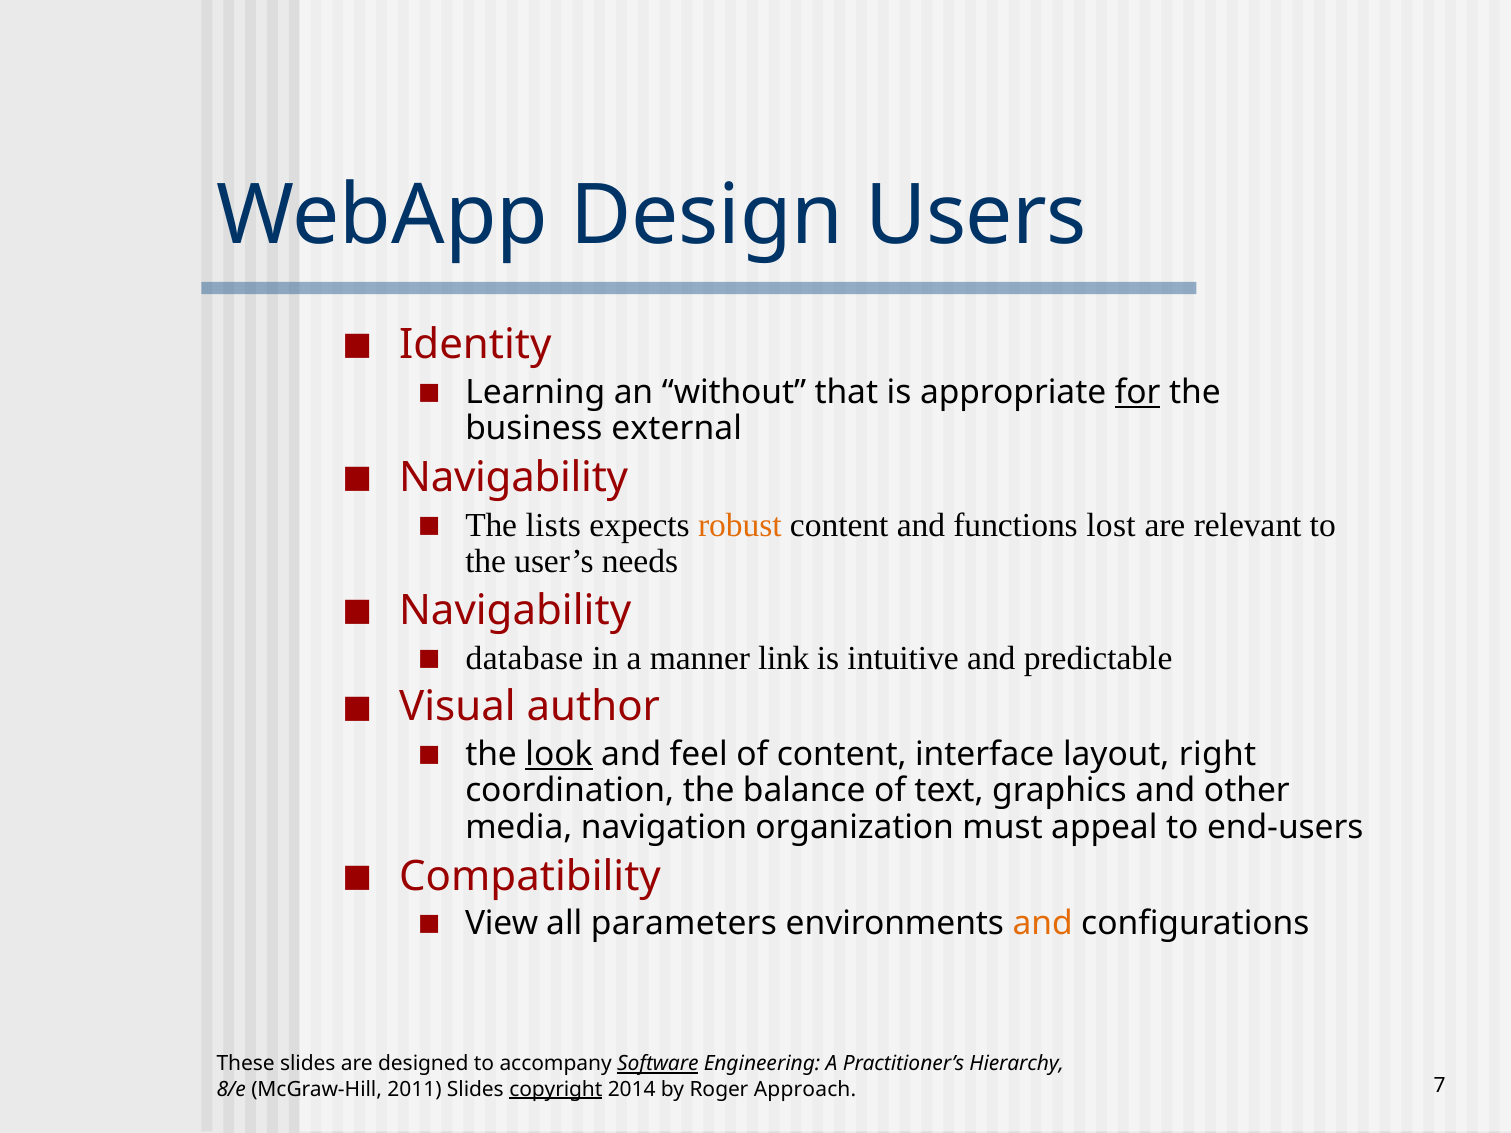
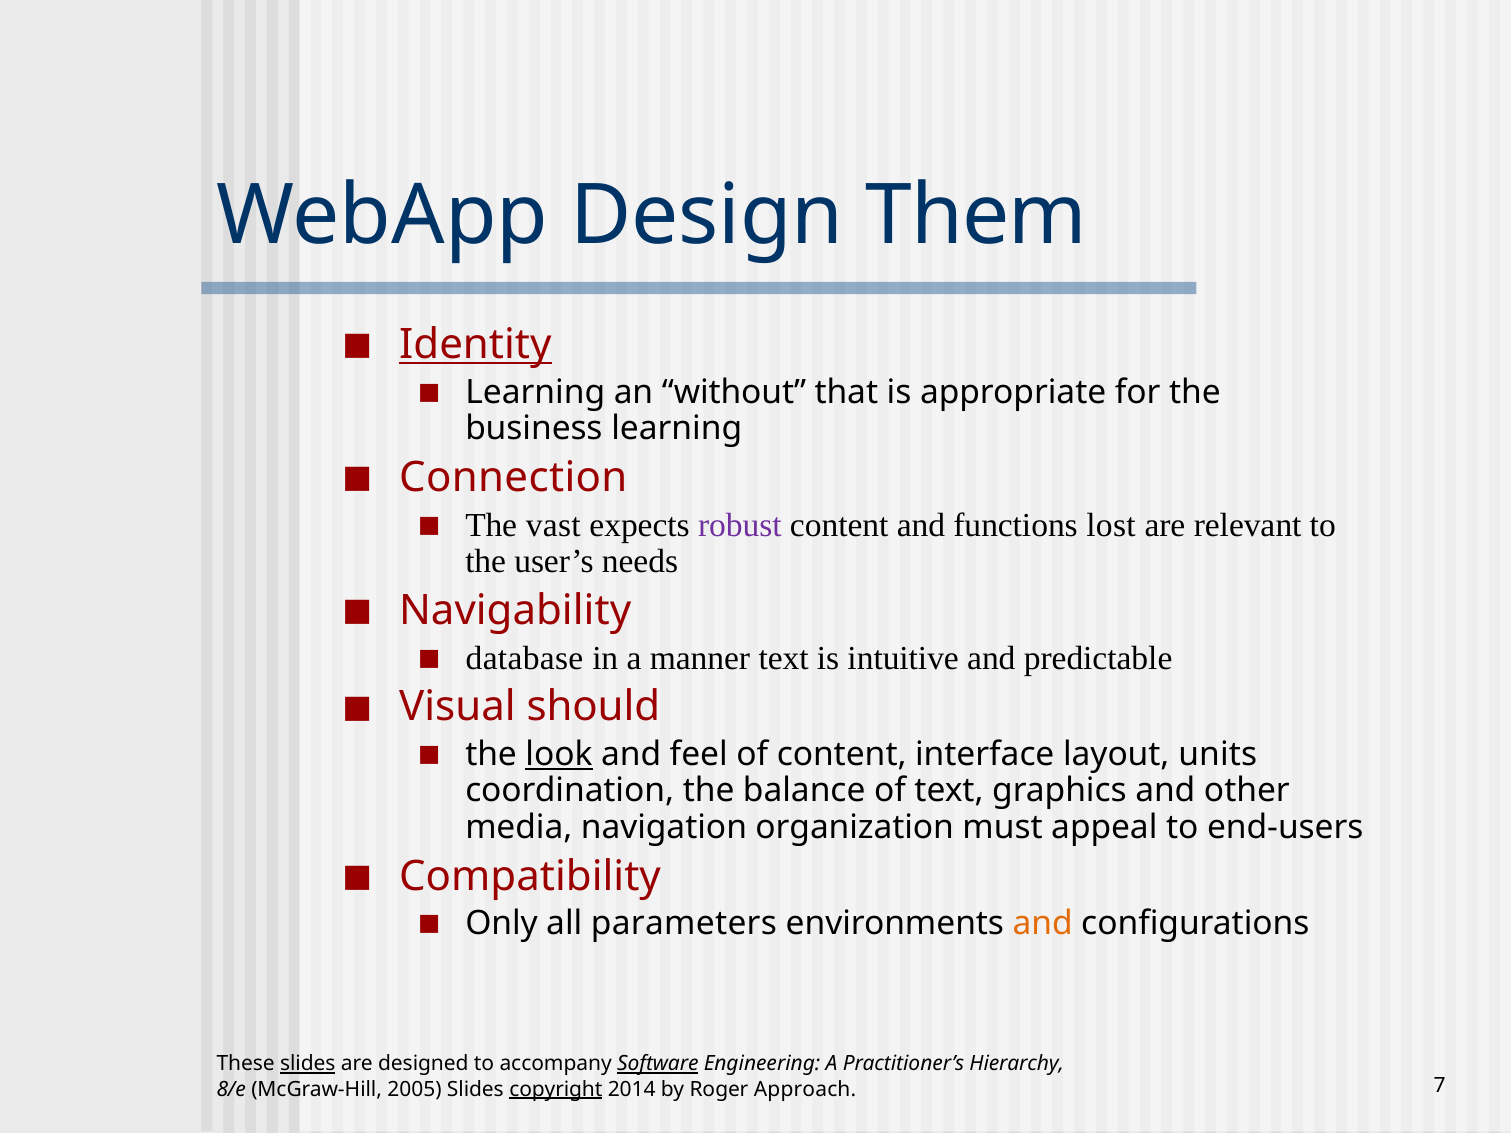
Users: Users -> Them
Identity underline: none -> present
for underline: present -> none
business external: external -> learning
Navigability at (514, 478): Navigability -> Connection
lists: lists -> vast
robust colour: orange -> purple
manner link: link -> text
author: author -> should
right: right -> units
View: View -> Only
slides at (308, 1064) underline: none -> present
2011: 2011 -> 2005
